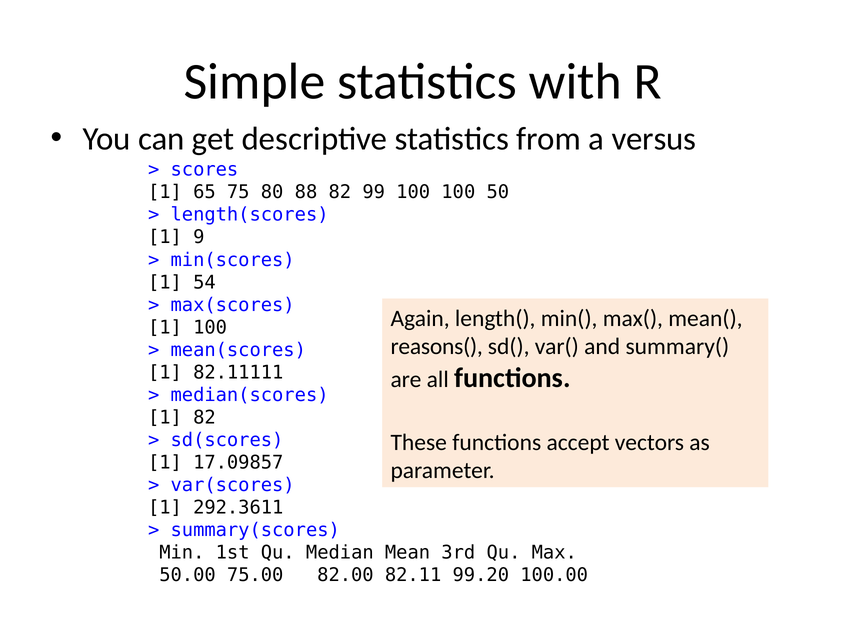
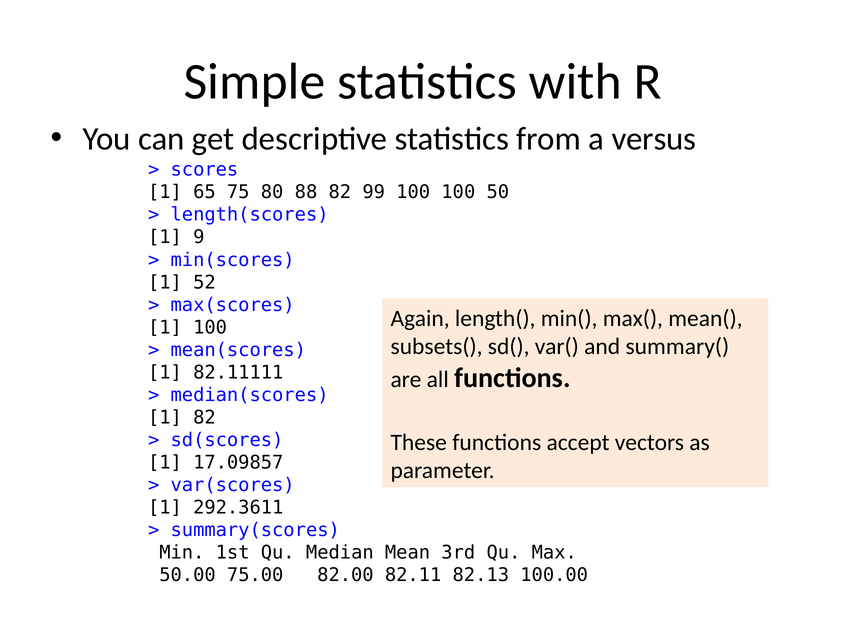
54: 54 -> 52
reasons(: reasons( -> subsets(
99.20: 99.20 -> 82.13
